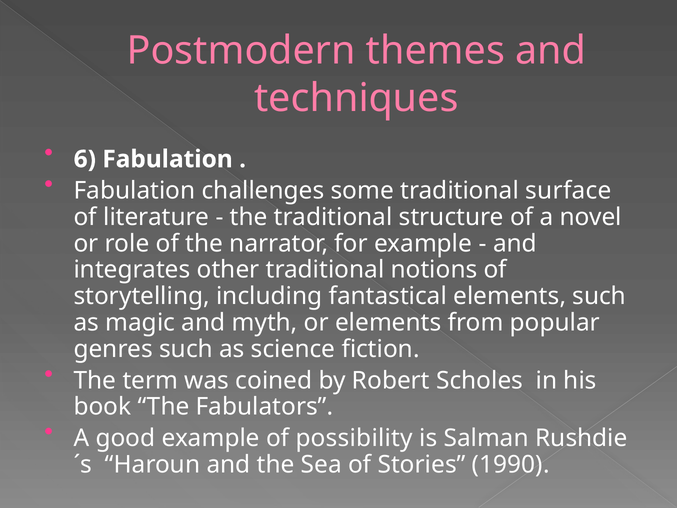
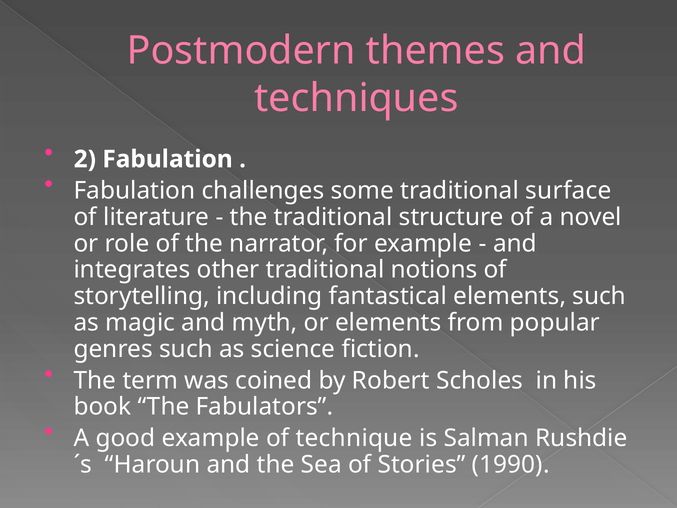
6: 6 -> 2
possibility: possibility -> technique
